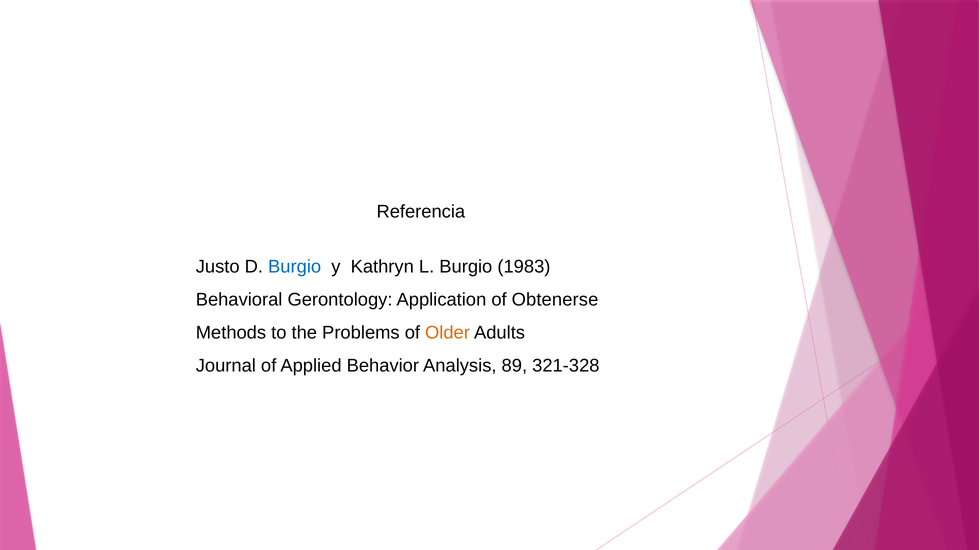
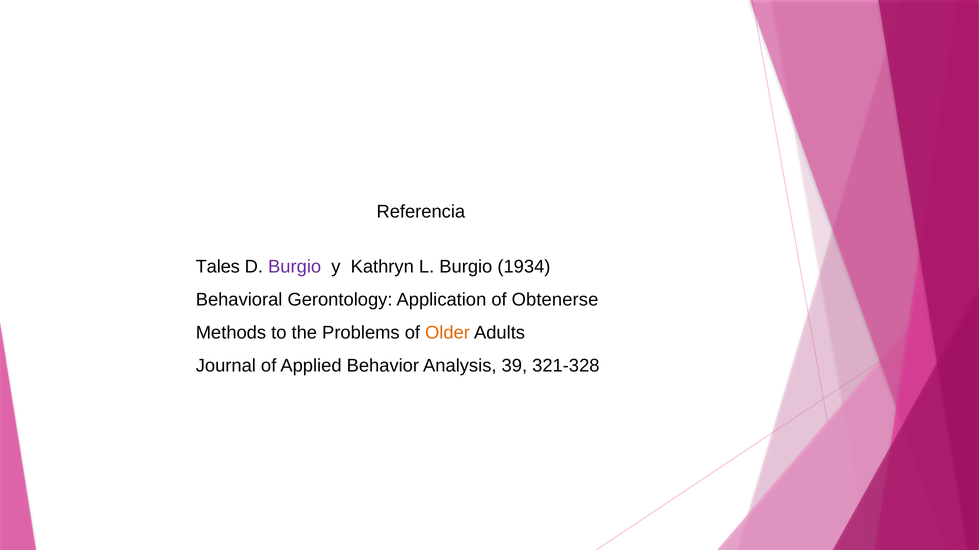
Justo: Justo -> Tales
Burgio at (295, 267) colour: blue -> purple
1983: 1983 -> 1934
89: 89 -> 39
